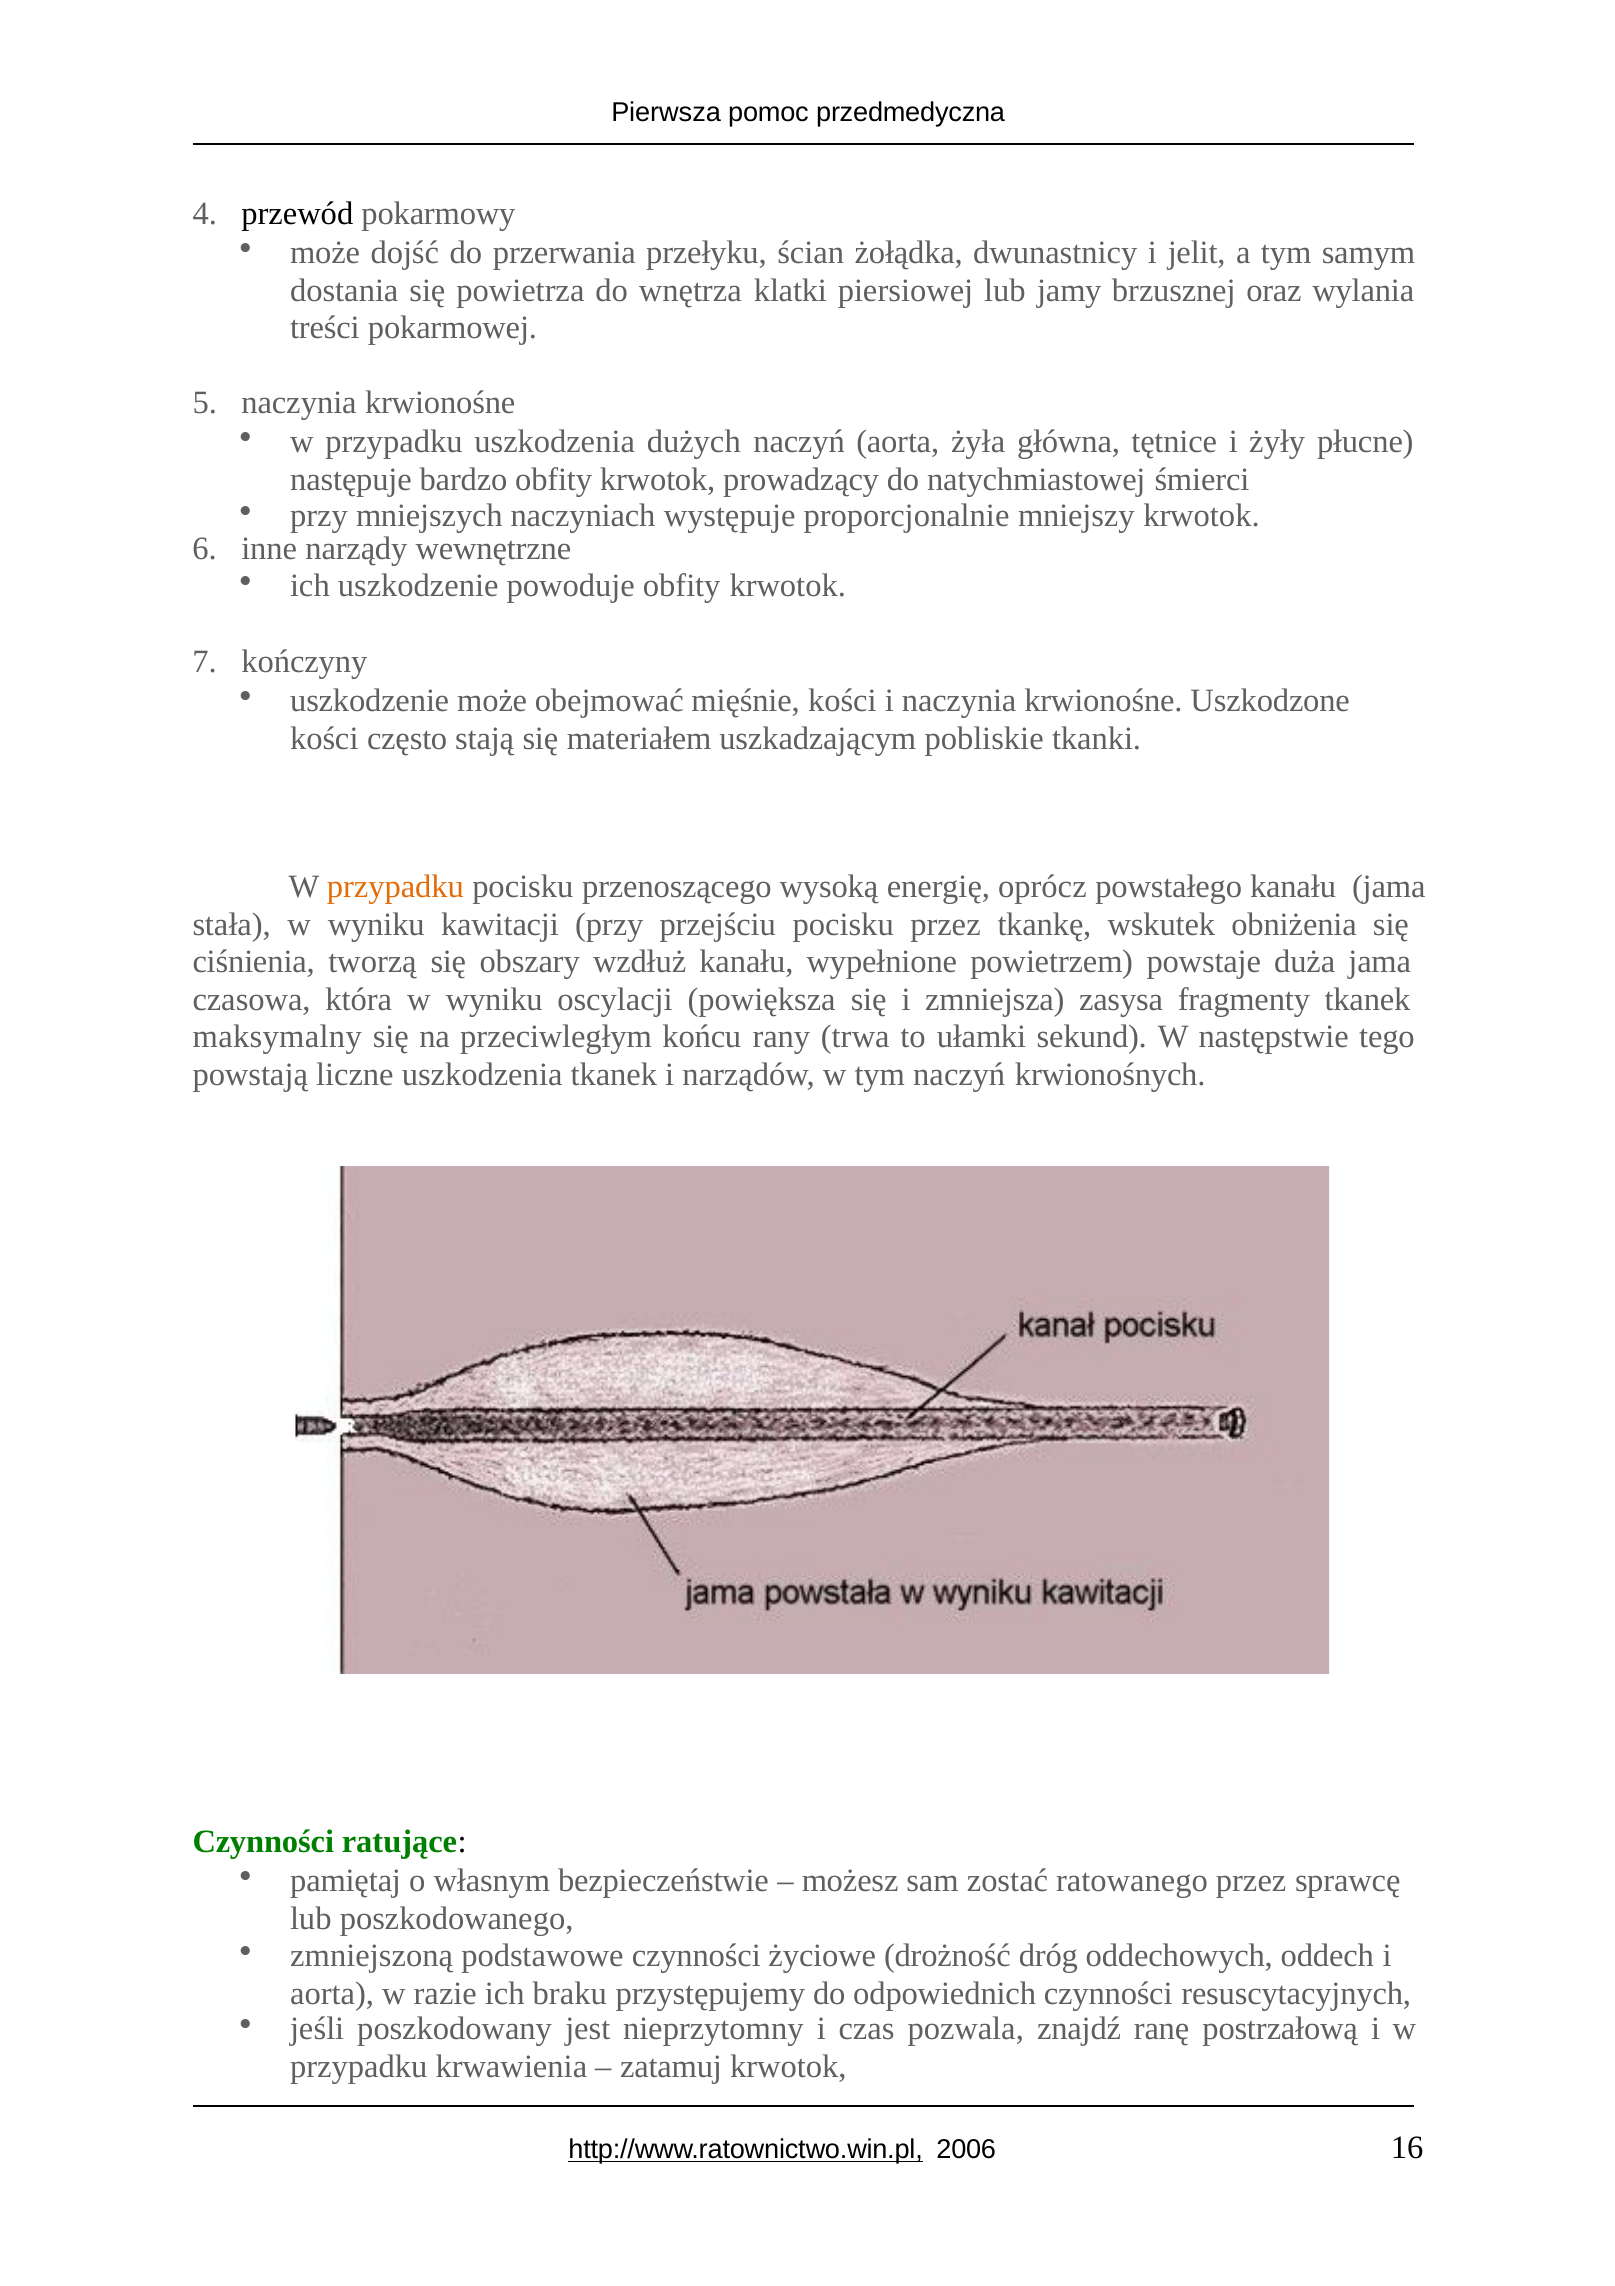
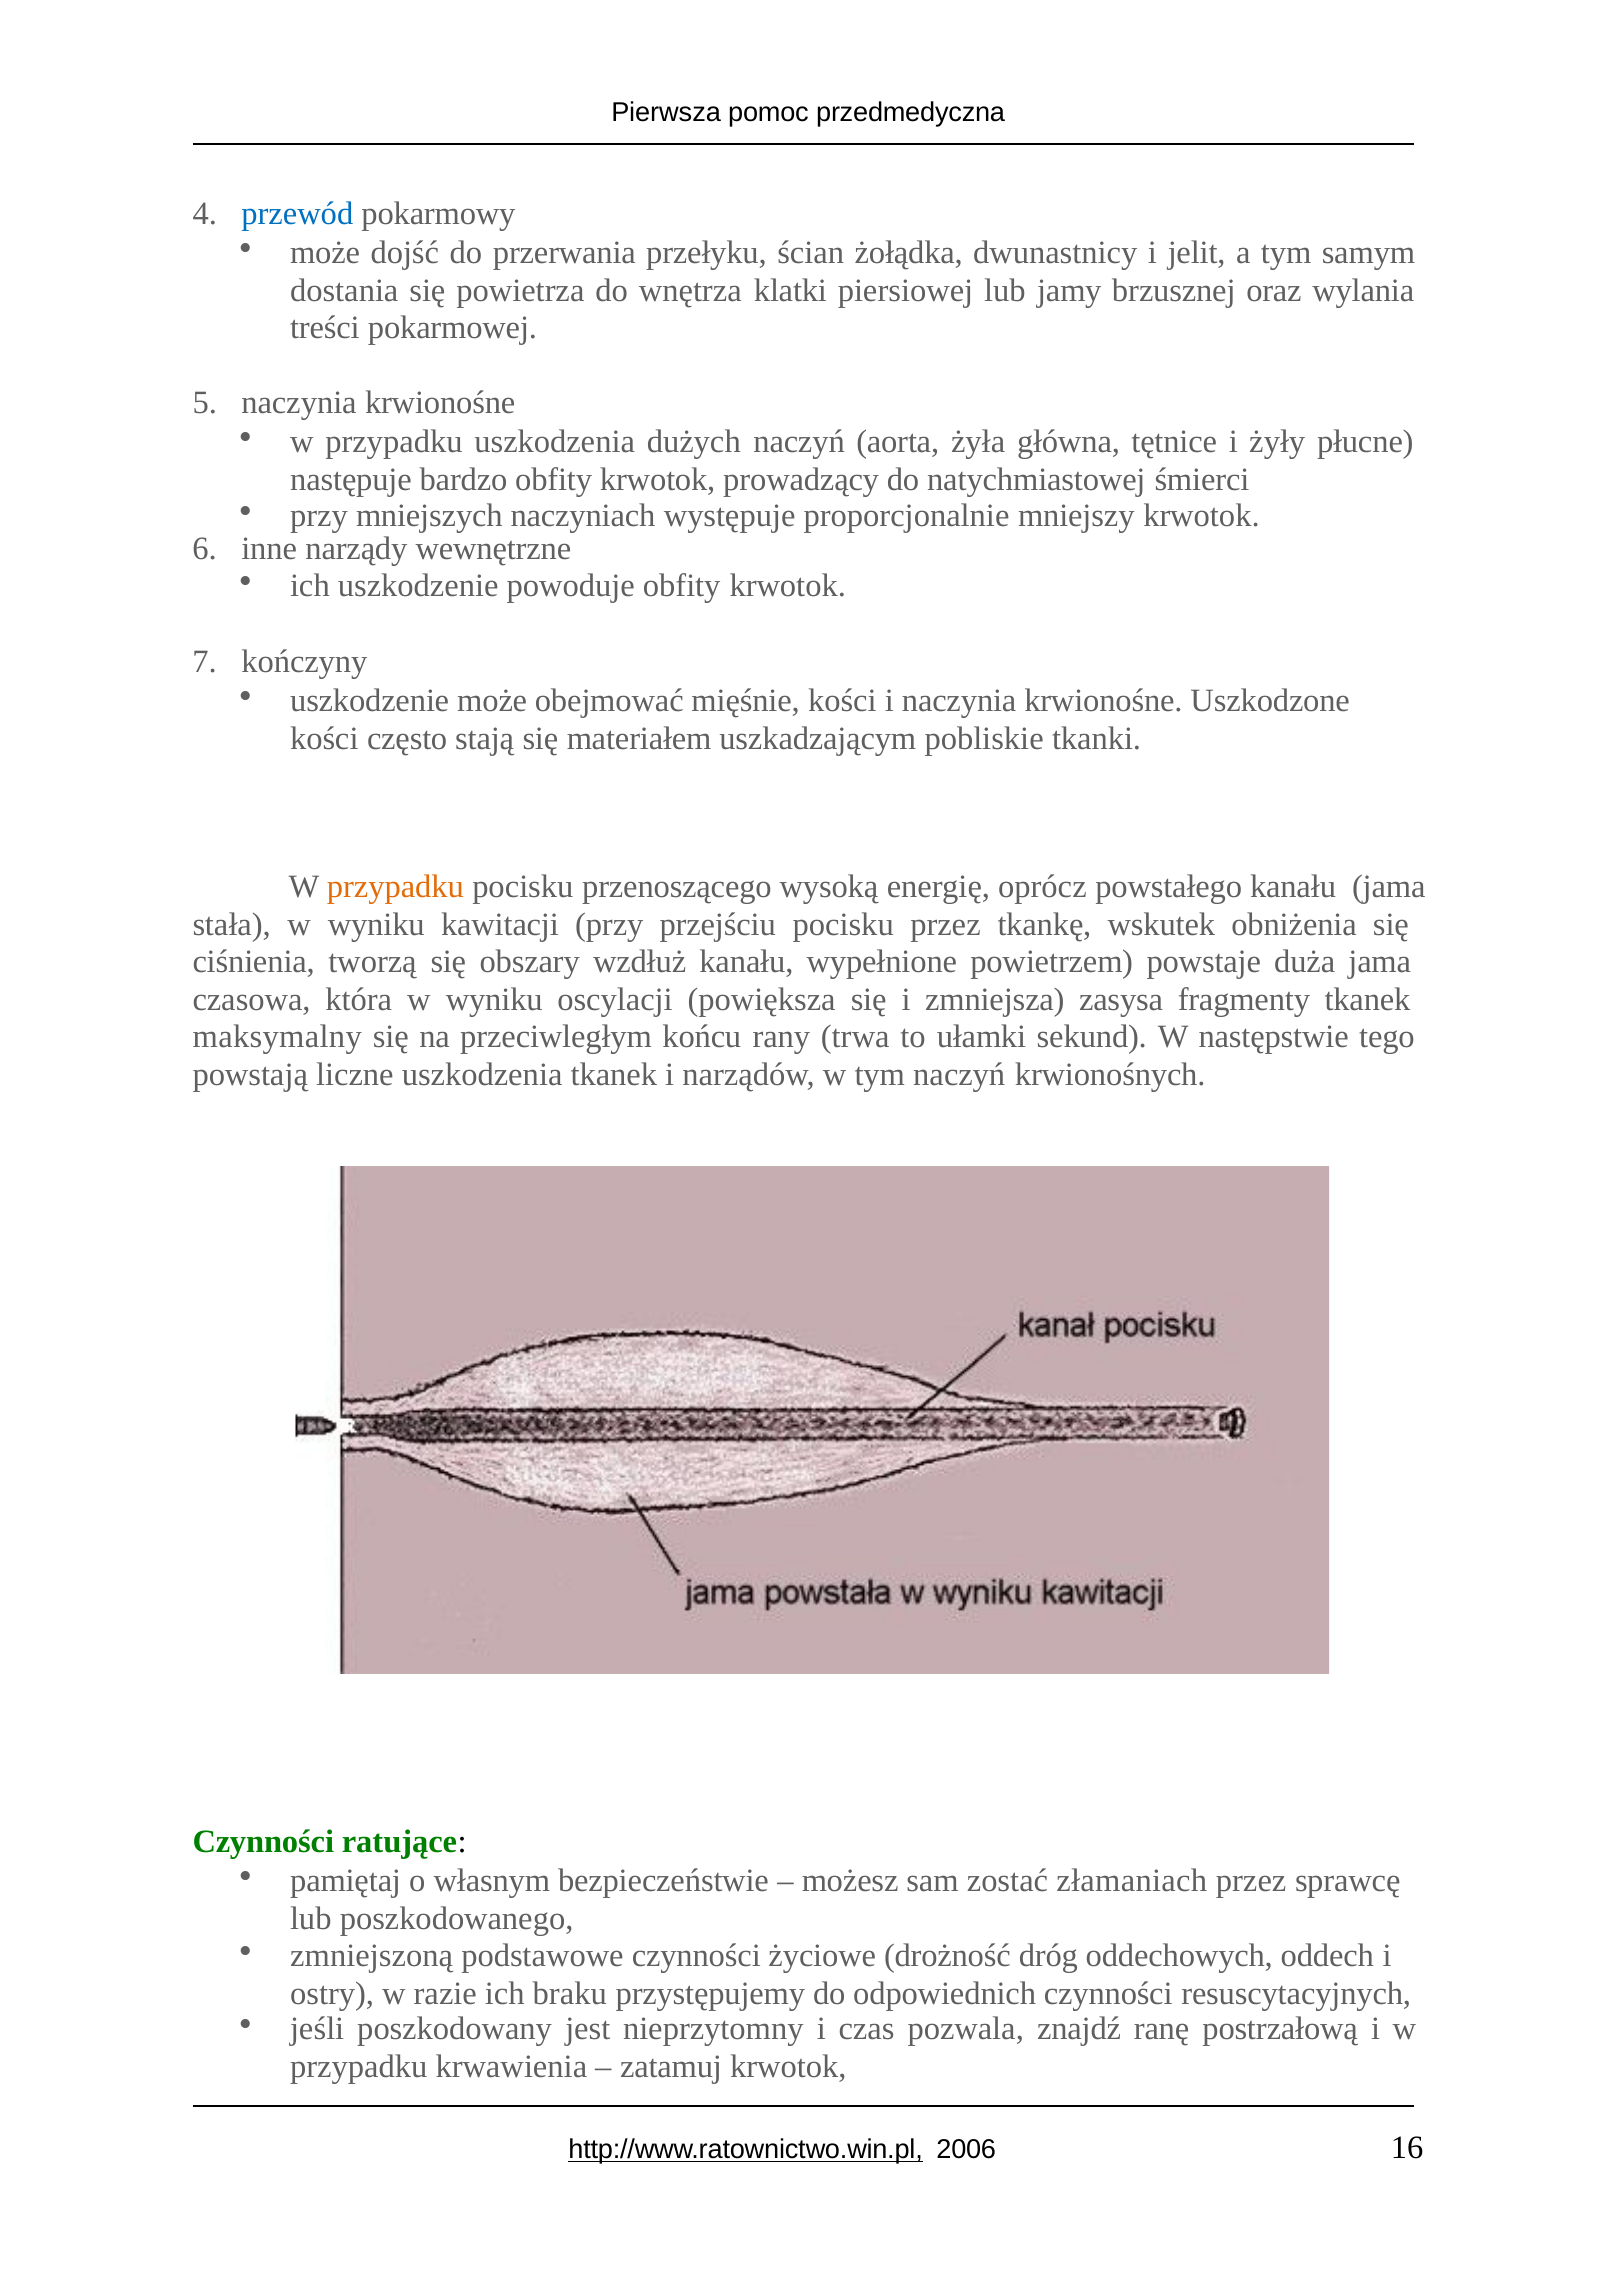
przewód colour: black -> blue
ratowanego: ratowanego -> złamaniach
aorta at (332, 1993): aorta -> ostry
